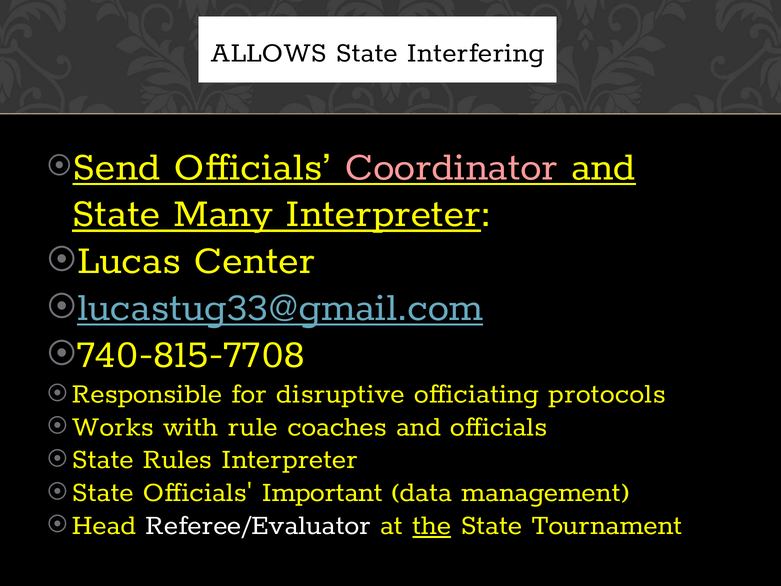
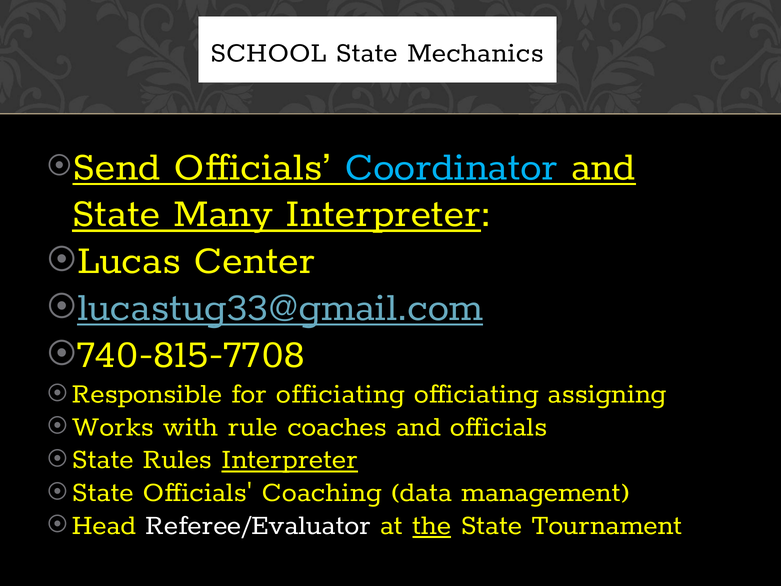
ALLOWS: ALLOWS -> SCHOOL
Interfering: Interfering -> Mechanics
Coordinator colour: pink -> light blue
for disruptive: disruptive -> officiating
protocols: protocols -> assigning
Interpreter at (290, 458) underline: none -> present
Important: Important -> Coaching
